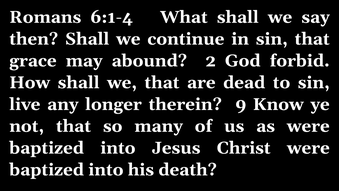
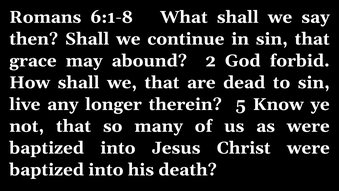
6:1-4: 6:1-4 -> 6:1-8
9: 9 -> 5
